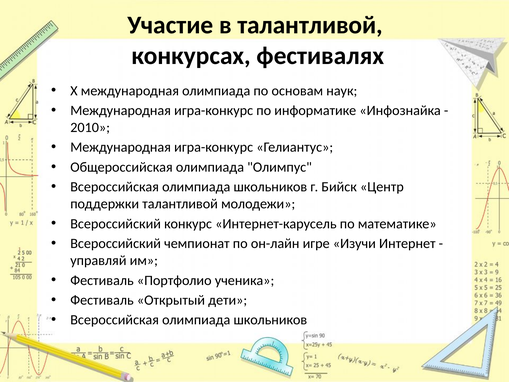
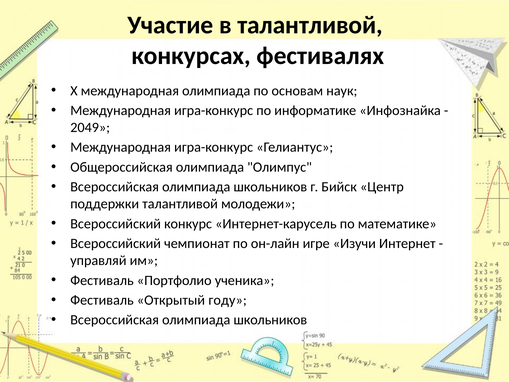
2010: 2010 -> 2049
дети: дети -> году
